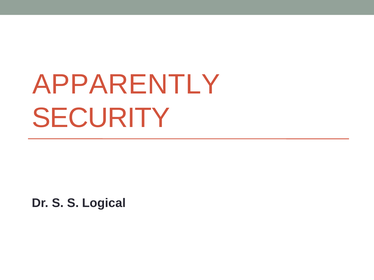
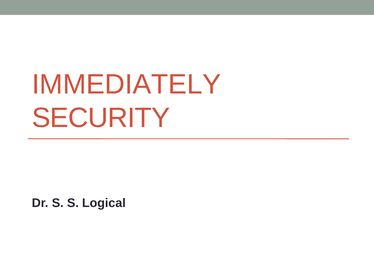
APPARENTLY: APPARENTLY -> IMMEDIATELY
